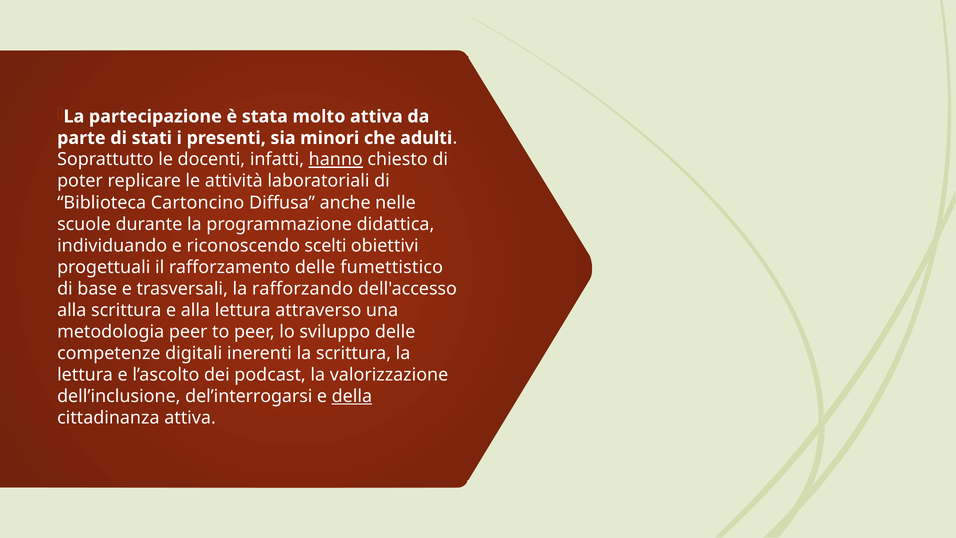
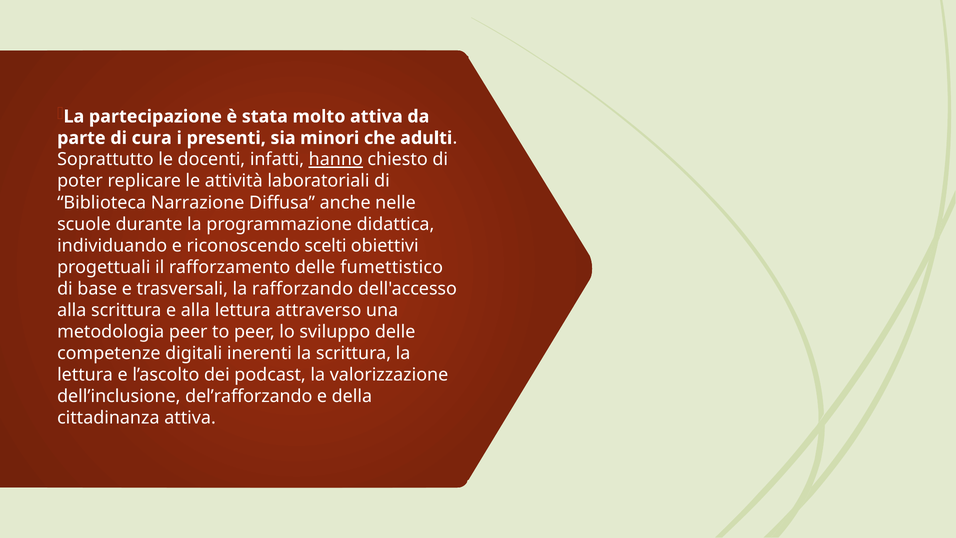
stati: stati -> cura
Cartoncino: Cartoncino -> Narrazione
del’interrogarsi: del’interrogarsi -> del’rafforzando
della underline: present -> none
